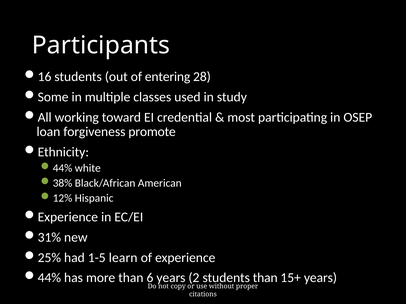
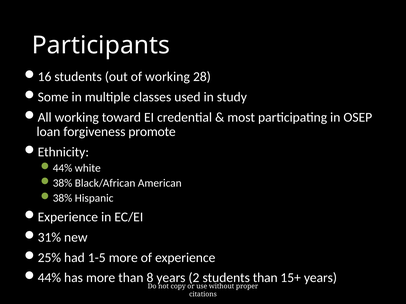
of entering: entering -> working
12% at (63, 198): 12% -> 38%
1-5 learn: learn -> more
6: 6 -> 8
